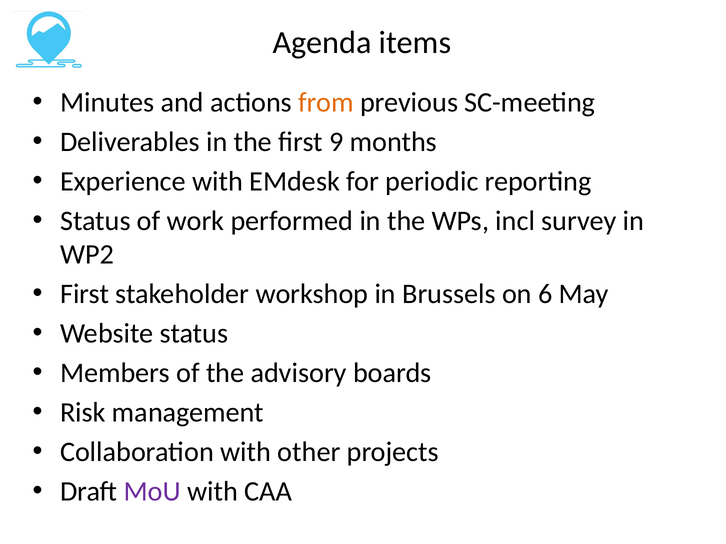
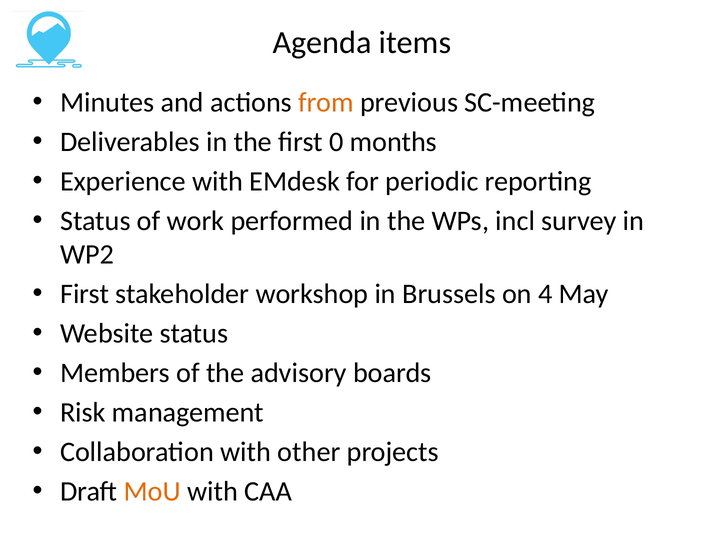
9: 9 -> 0
6: 6 -> 4
MoU colour: purple -> orange
